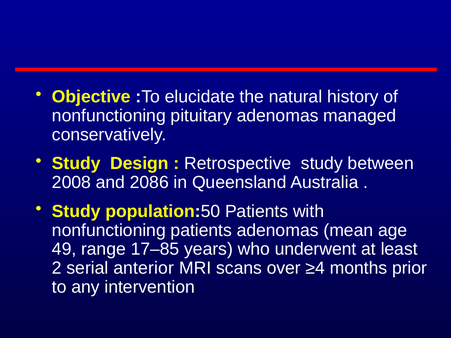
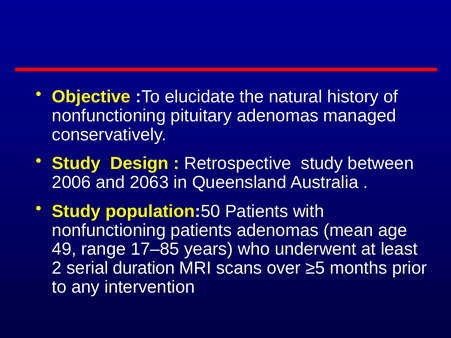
2008: 2008 -> 2006
2086: 2086 -> 2063
anterior: anterior -> duration
≥4: ≥4 -> ≥5
